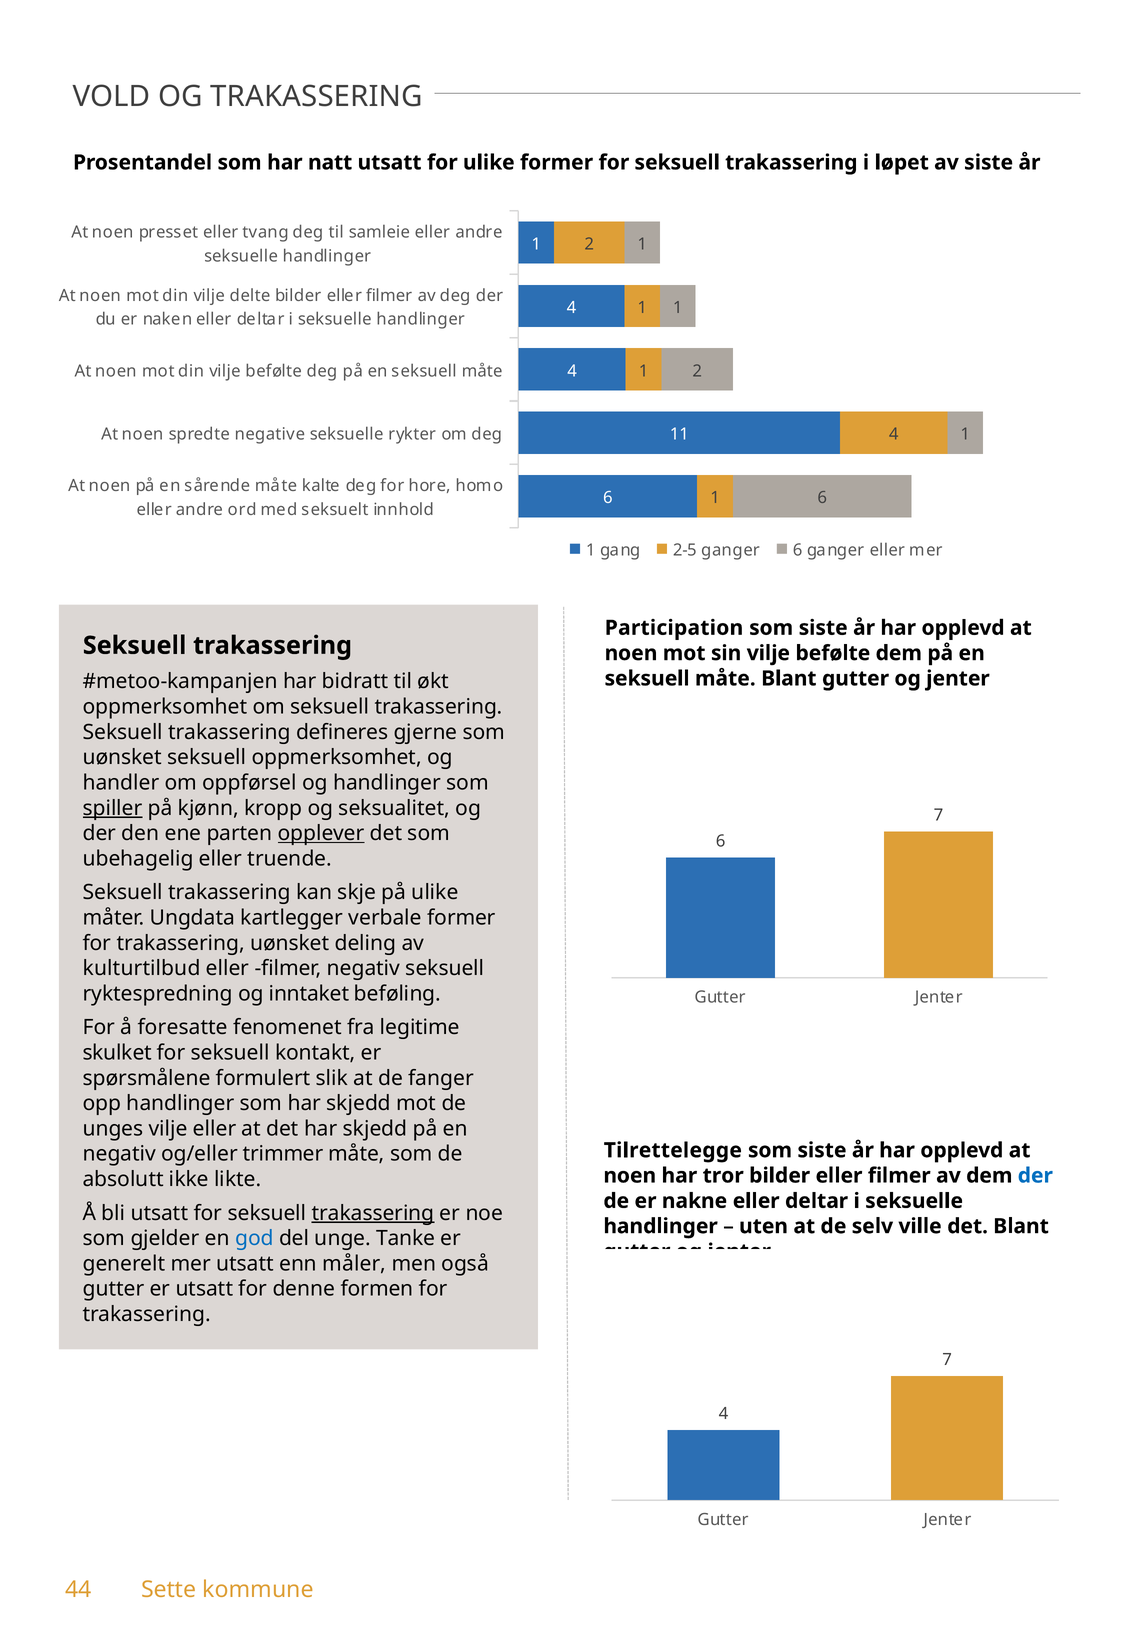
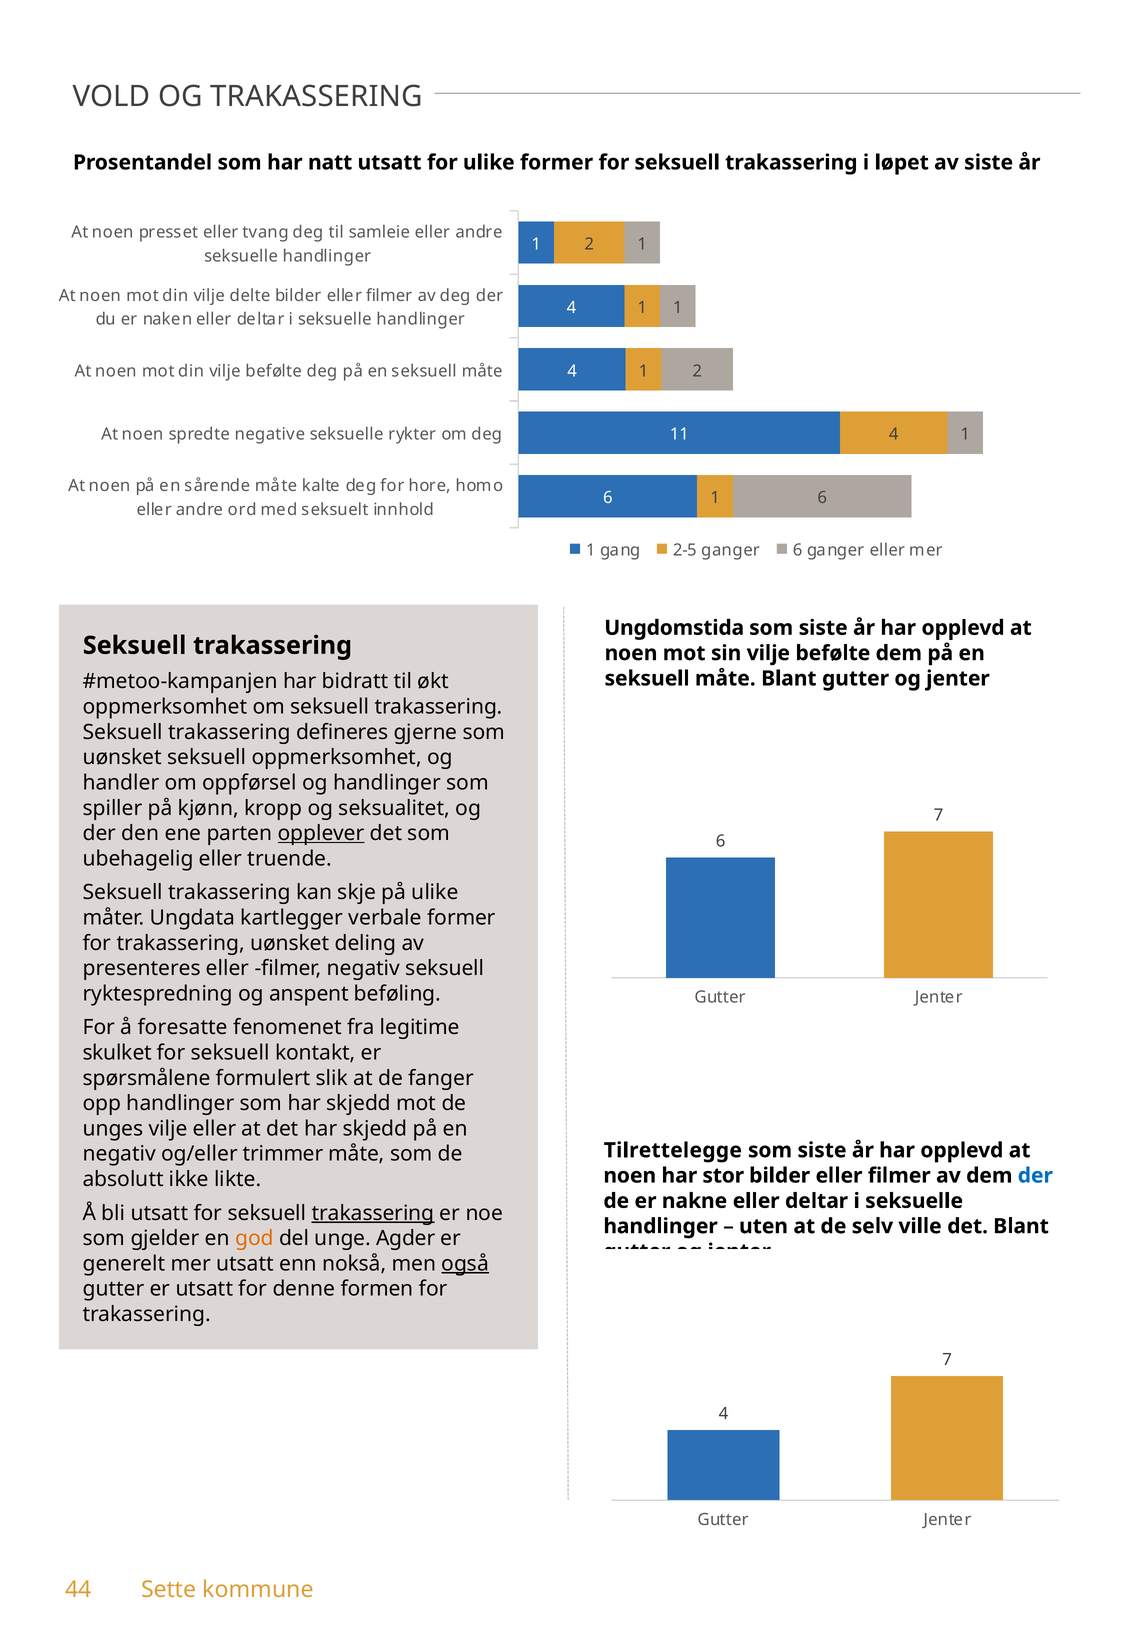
Participation: Participation -> Ungdomstida
spiller underline: present -> none
kulturtilbud: kulturtilbud -> presenteres
inntaket: inntaket -> anspent
tror: tror -> stor
god colour: blue -> orange
Tanke: Tanke -> Agder
måler: måler -> nokså
også underline: none -> present
